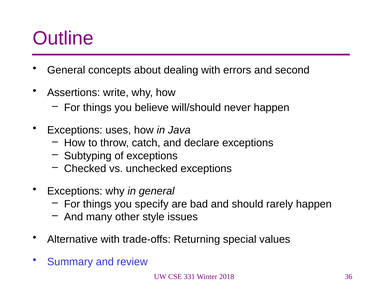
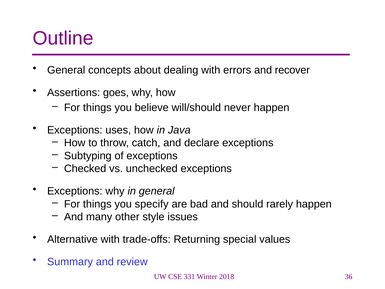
second: second -> recover
write: write -> goes
